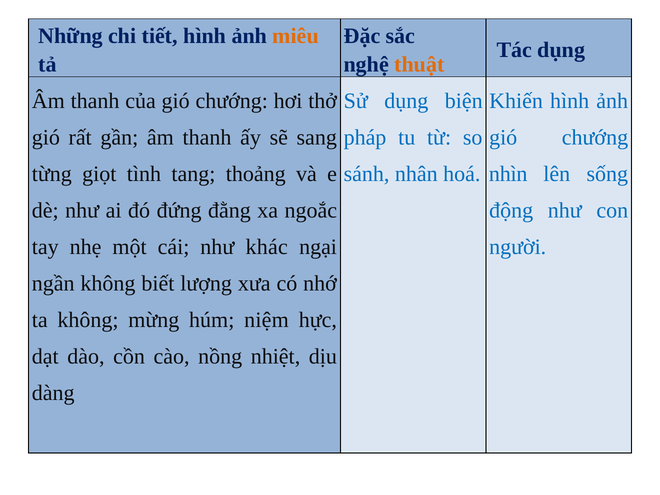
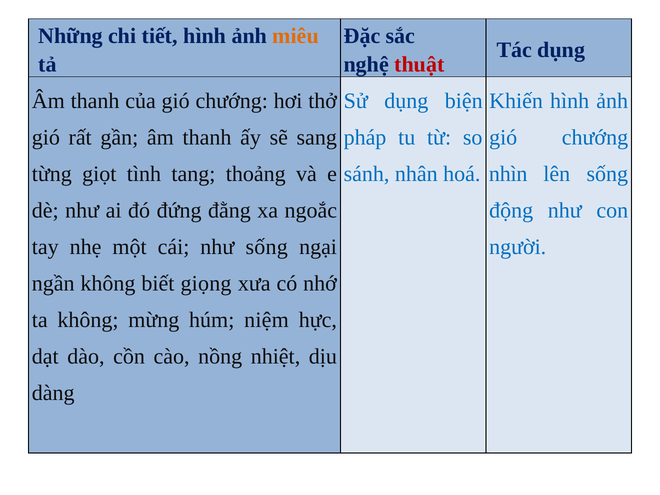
thuật colour: orange -> red
như khác: khác -> sống
lượng: lượng -> giọng
